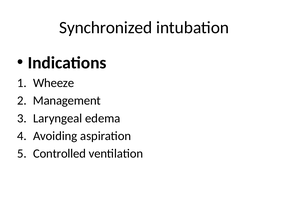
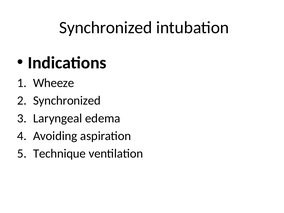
Management at (67, 101): Management -> Synchronized
Controlled: Controlled -> Technique
